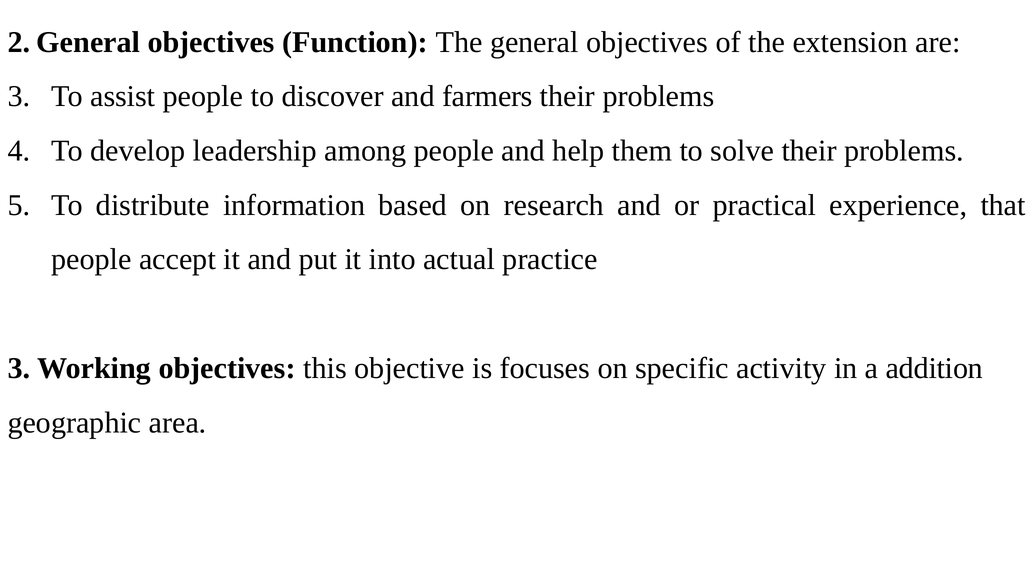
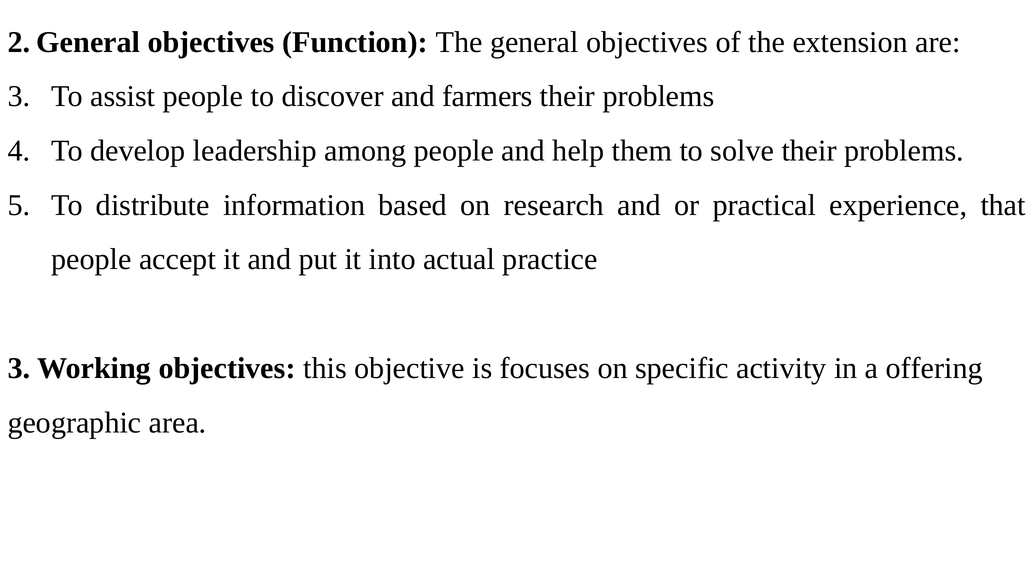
addition: addition -> offering
